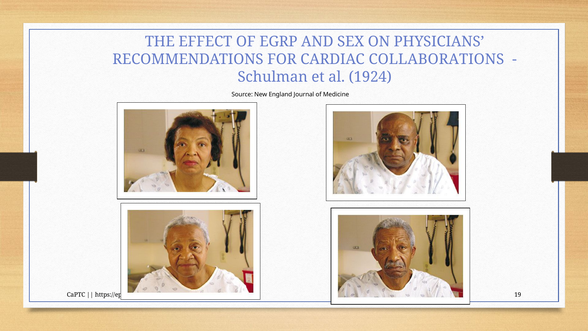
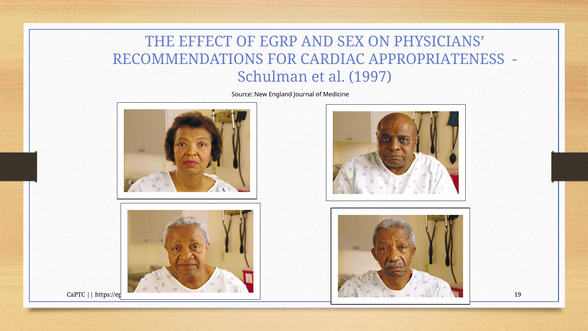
COLLABORATIONS: COLLABORATIONS -> APPROPRIATENESS
1924: 1924 -> 1997
